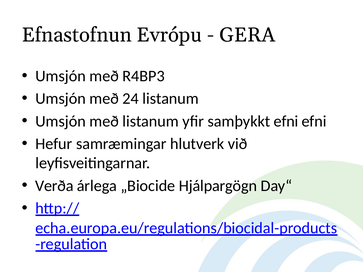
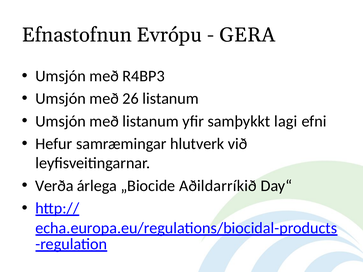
24: 24 -> 26
samþykkt efni: efni -> lagi
Hjálpargögn: Hjálpargögn -> Aðildarríkið
